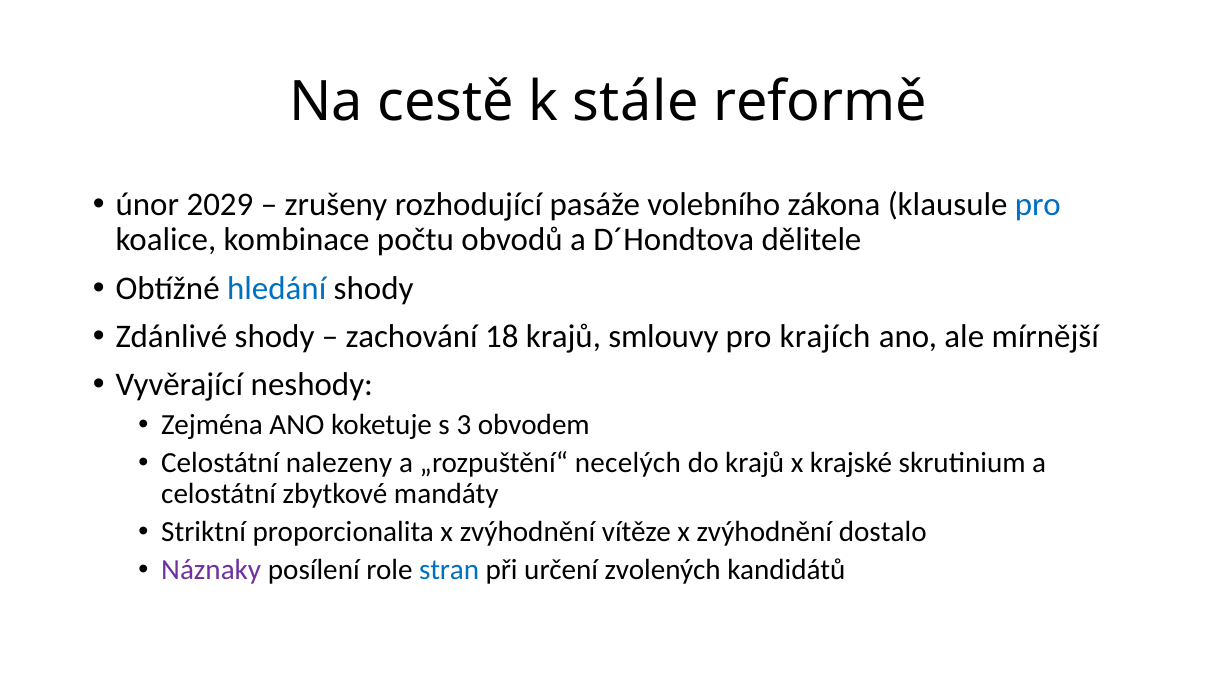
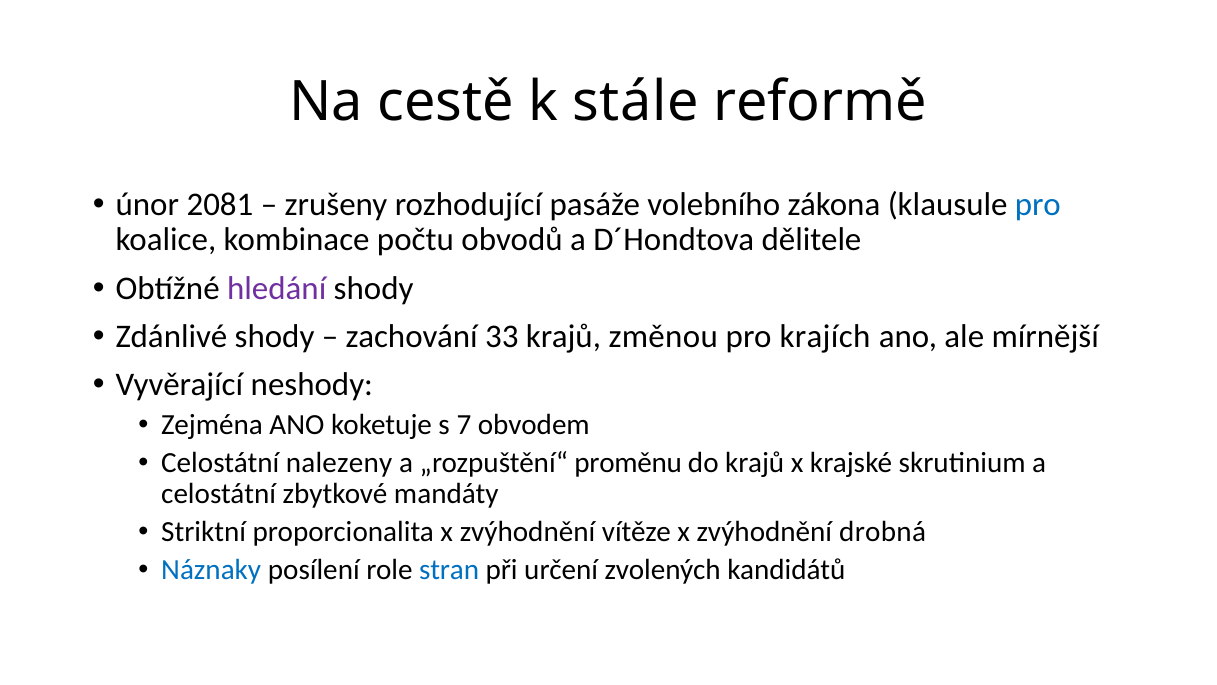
2029: 2029 -> 2081
hledání colour: blue -> purple
18: 18 -> 33
smlouvy: smlouvy -> změnou
3: 3 -> 7
necelých: necelých -> proměnu
dostalo: dostalo -> drobná
Náznaky colour: purple -> blue
